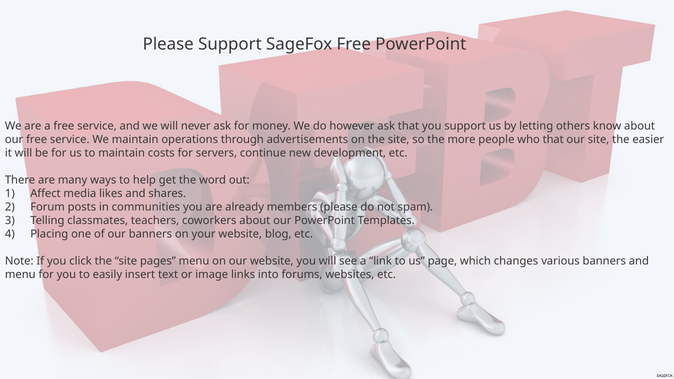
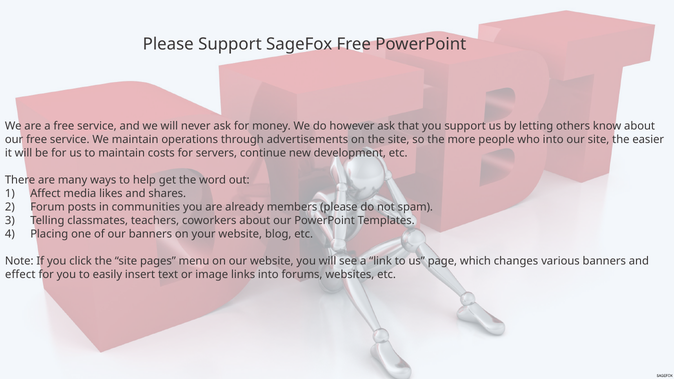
who that: that -> into
menu at (20, 275): menu -> effect
